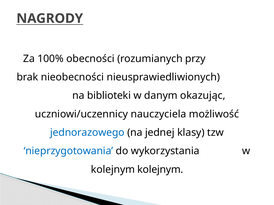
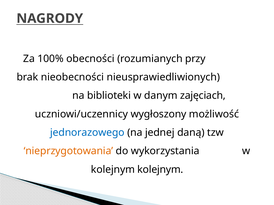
okazując: okazując -> zajęciach
nauczyciela: nauczyciela -> wygłoszony
klasy: klasy -> daną
nieprzygotowania colour: blue -> orange
